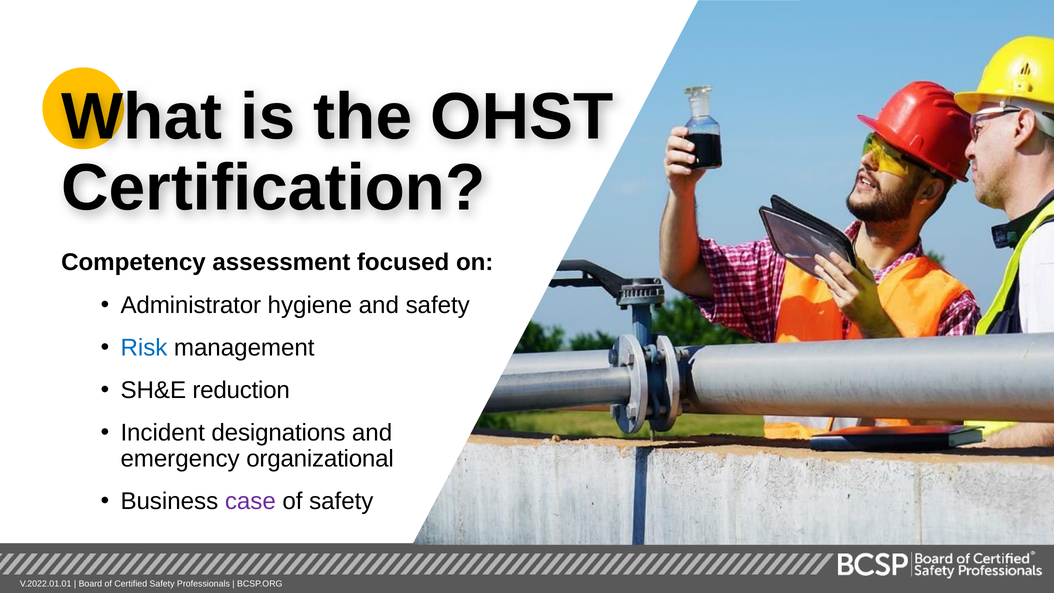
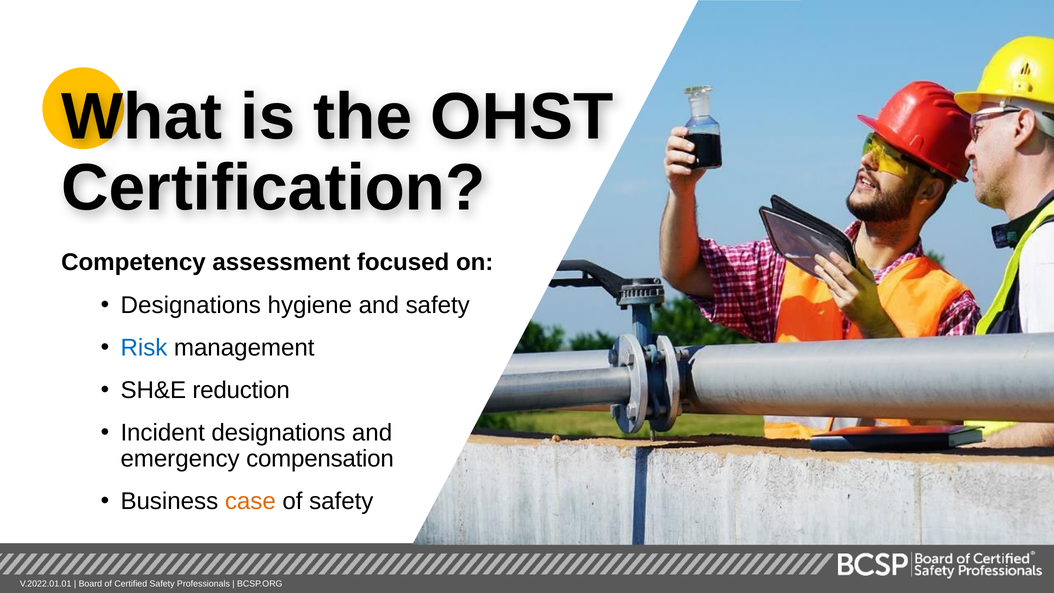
Administrator at (191, 305): Administrator -> Designations
organizational: organizational -> compensation
case colour: purple -> orange
